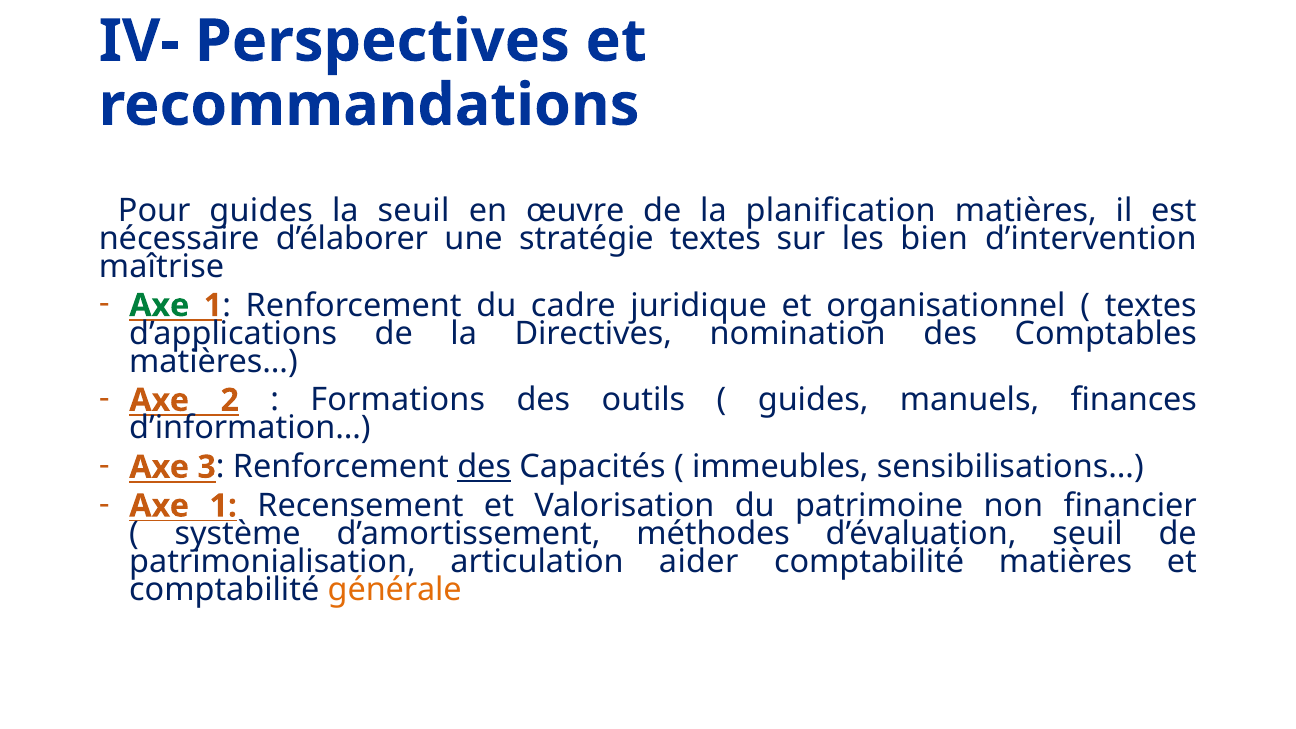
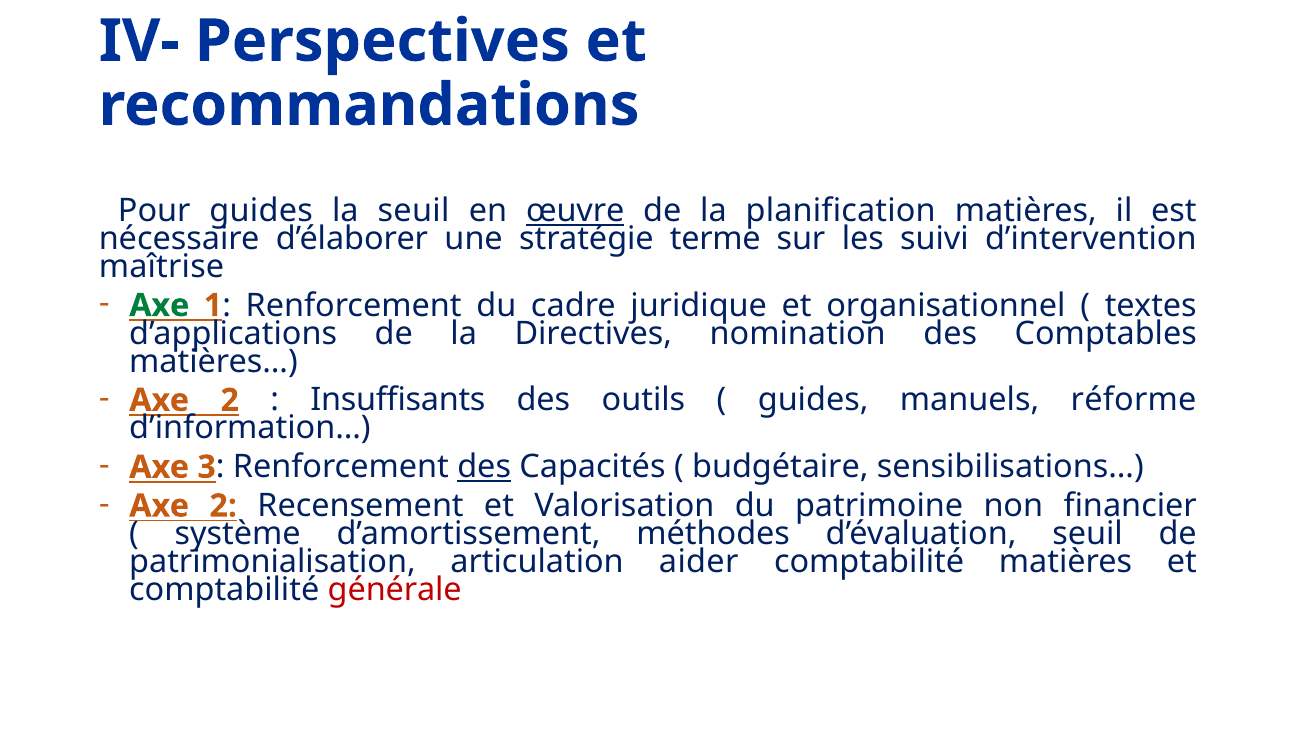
œuvre underline: none -> present
stratégie textes: textes -> terme
bien: bien -> suivi
Formations: Formations -> Insuffisants
finances: finances -> réforme
immeubles: immeubles -> budgétaire
1 at (223, 506): 1 -> 2
générale colour: orange -> red
